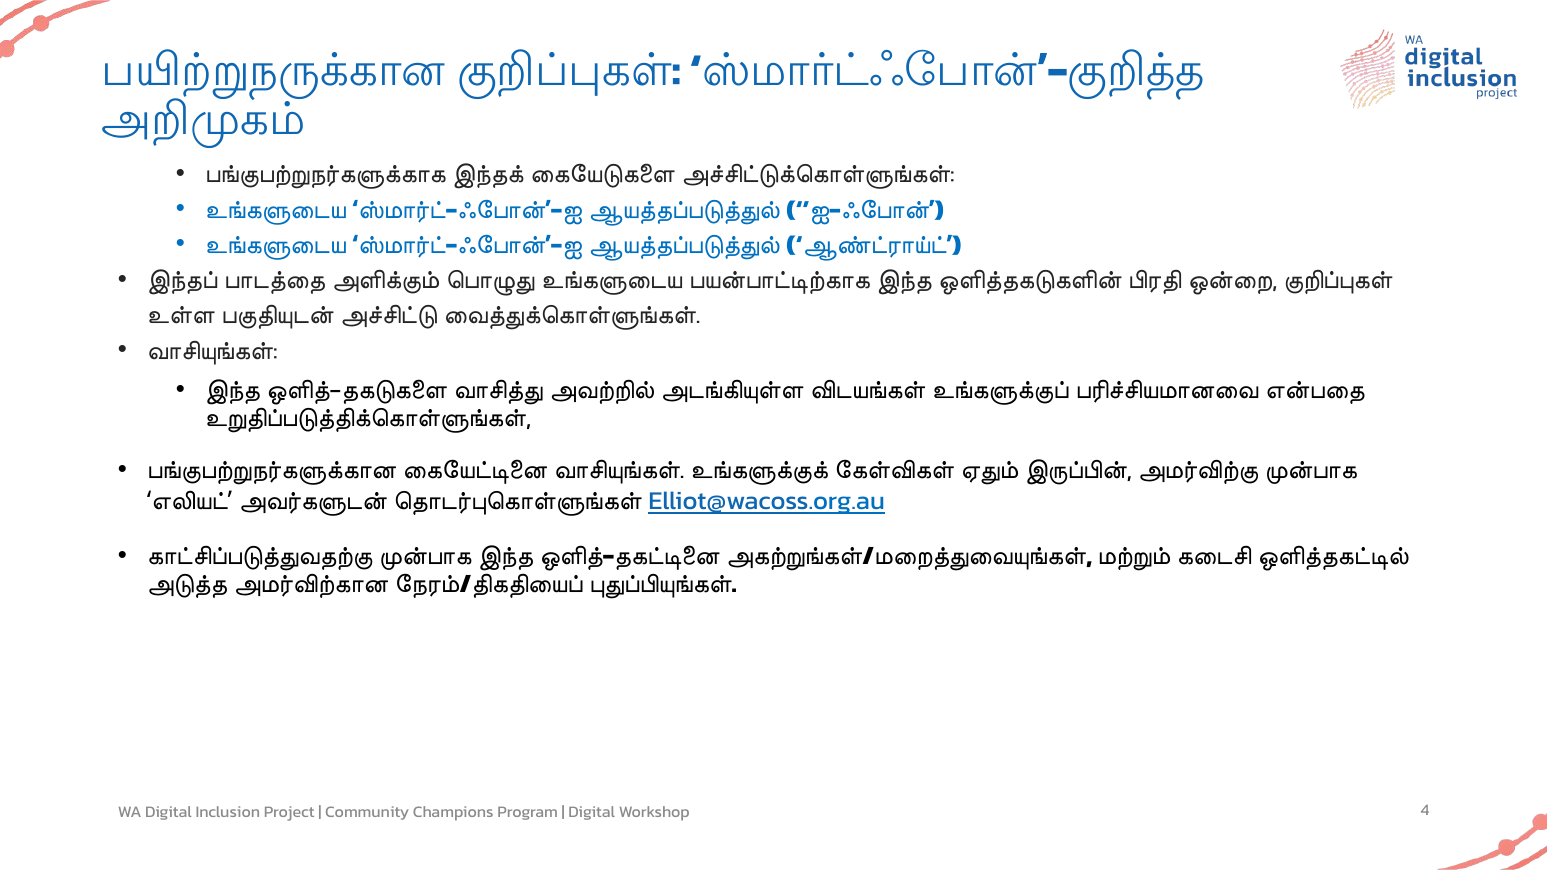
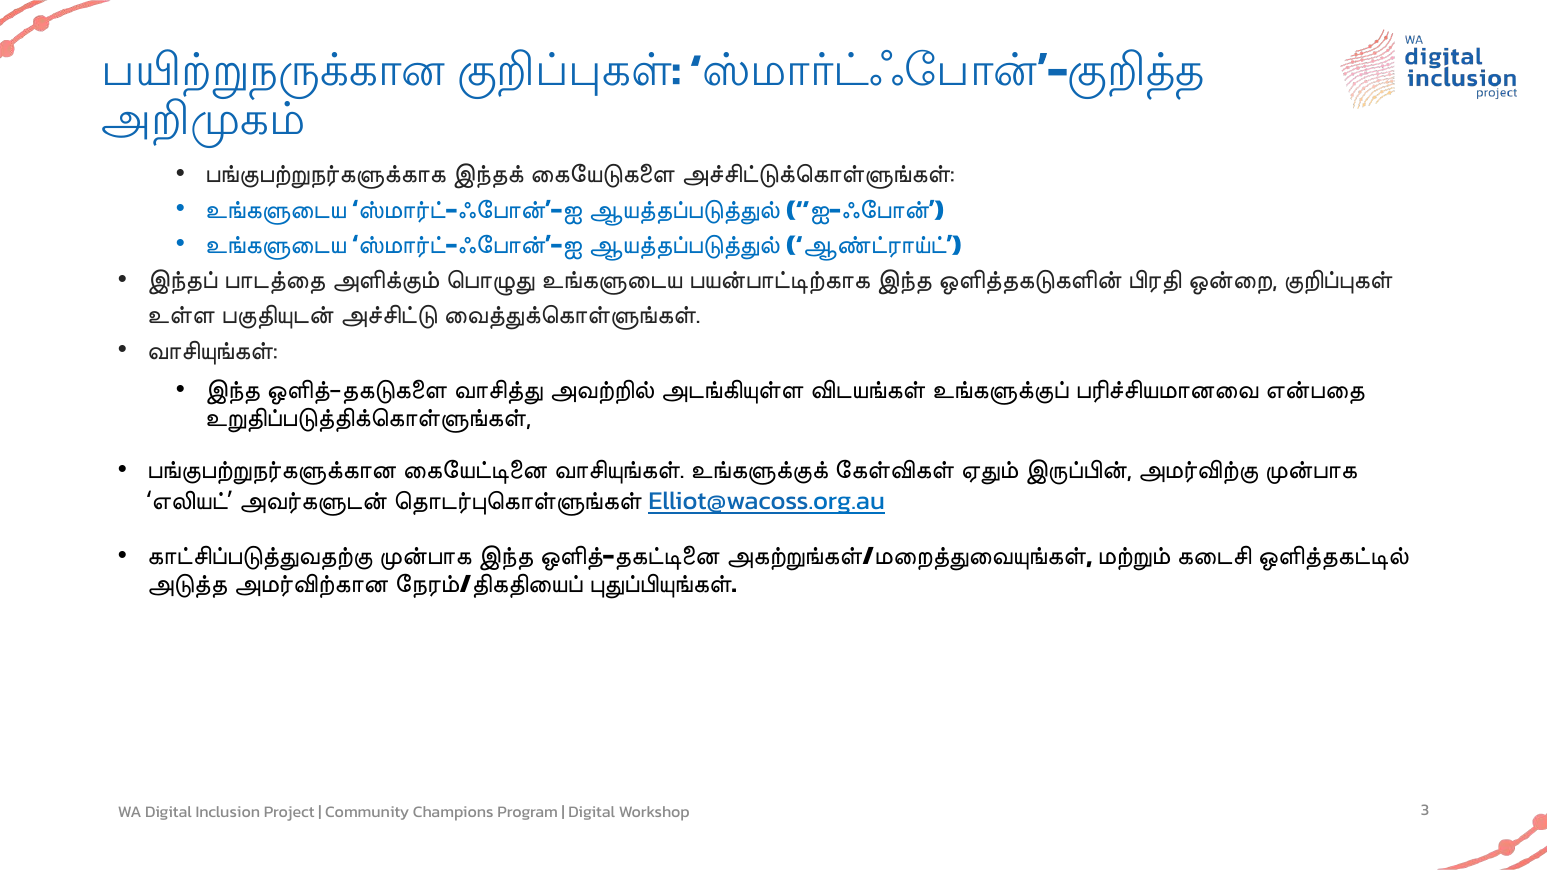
4: 4 -> 3
